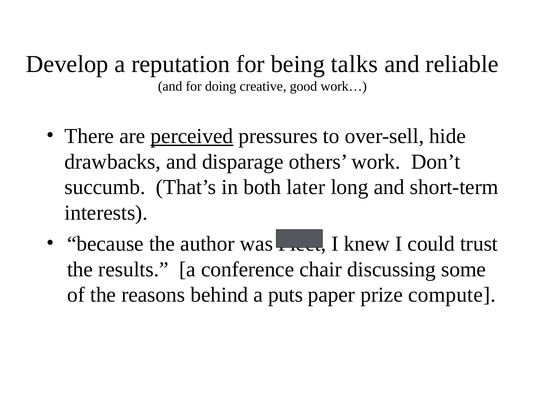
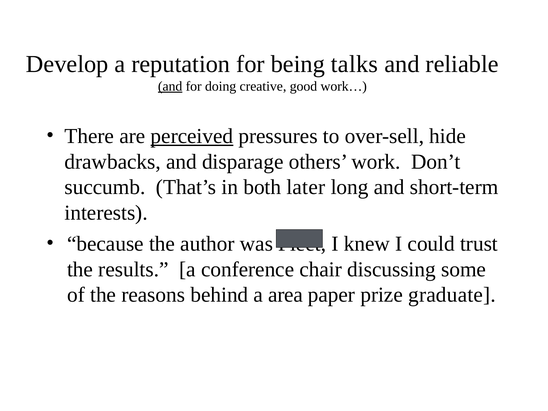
and at (170, 86) underline: none -> present
puts: puts -> area
compute: compute -> graduate
